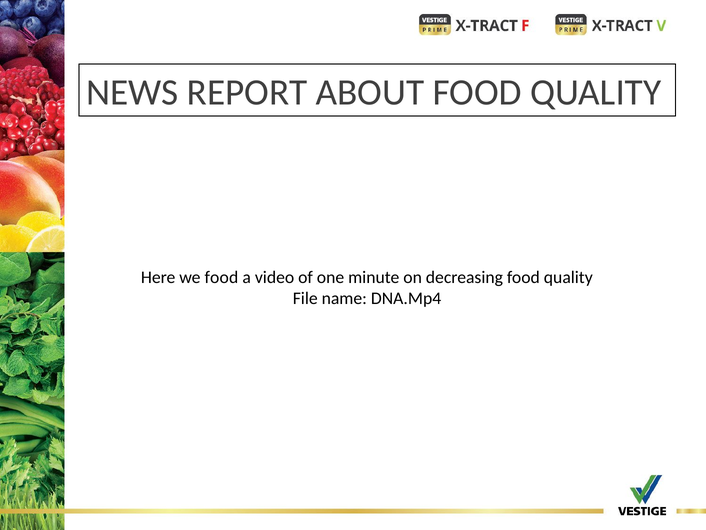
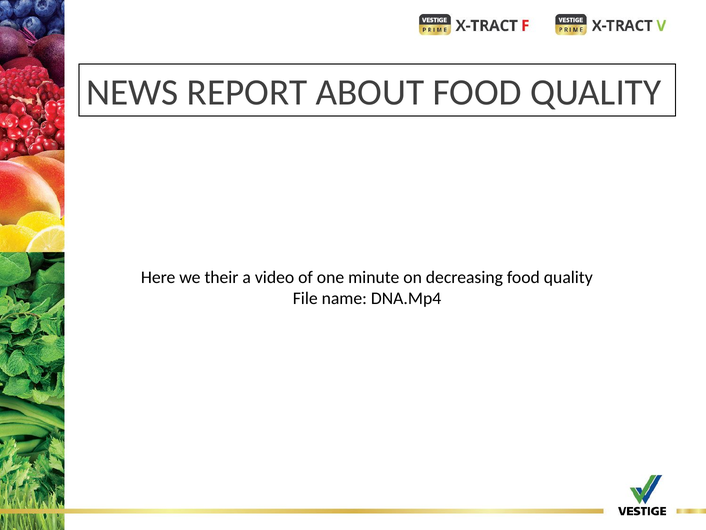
we food: food -> their
